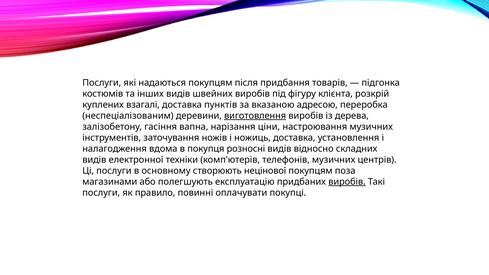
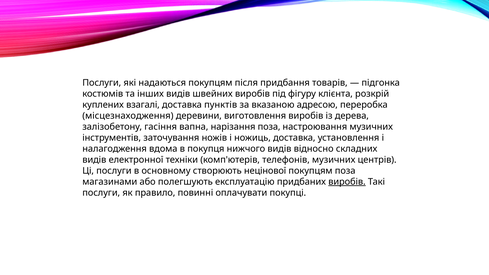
неспеціалізованим: неспеціалізованим -> місцезнаходження
виготовлення underline: present -> none
нарізання ціни: ціни -> поза
розносні: розносні -> нижчого
